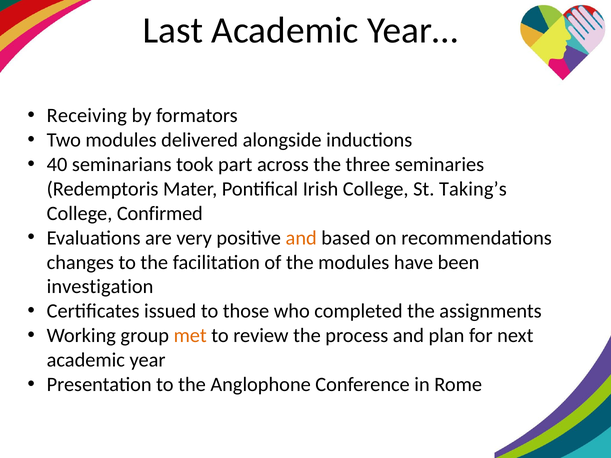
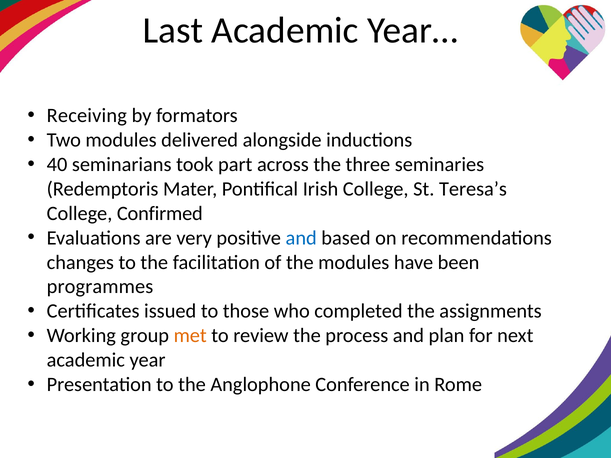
Taking’s: Taking’s -> Teresa’s
and at (301, 238) colour: orange -> blue
investigation: investigation -> programmes
